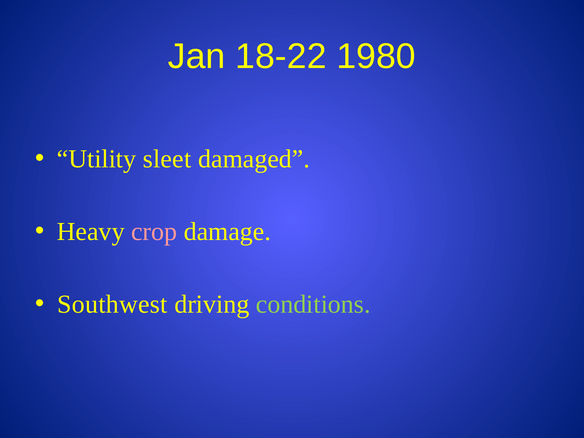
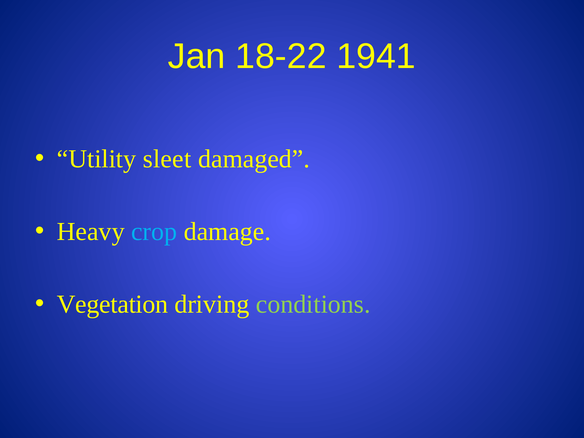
1980: 1980 -> 1941
crop colour: pink -> light blue
Southwest: Southwest -> Vegetation
